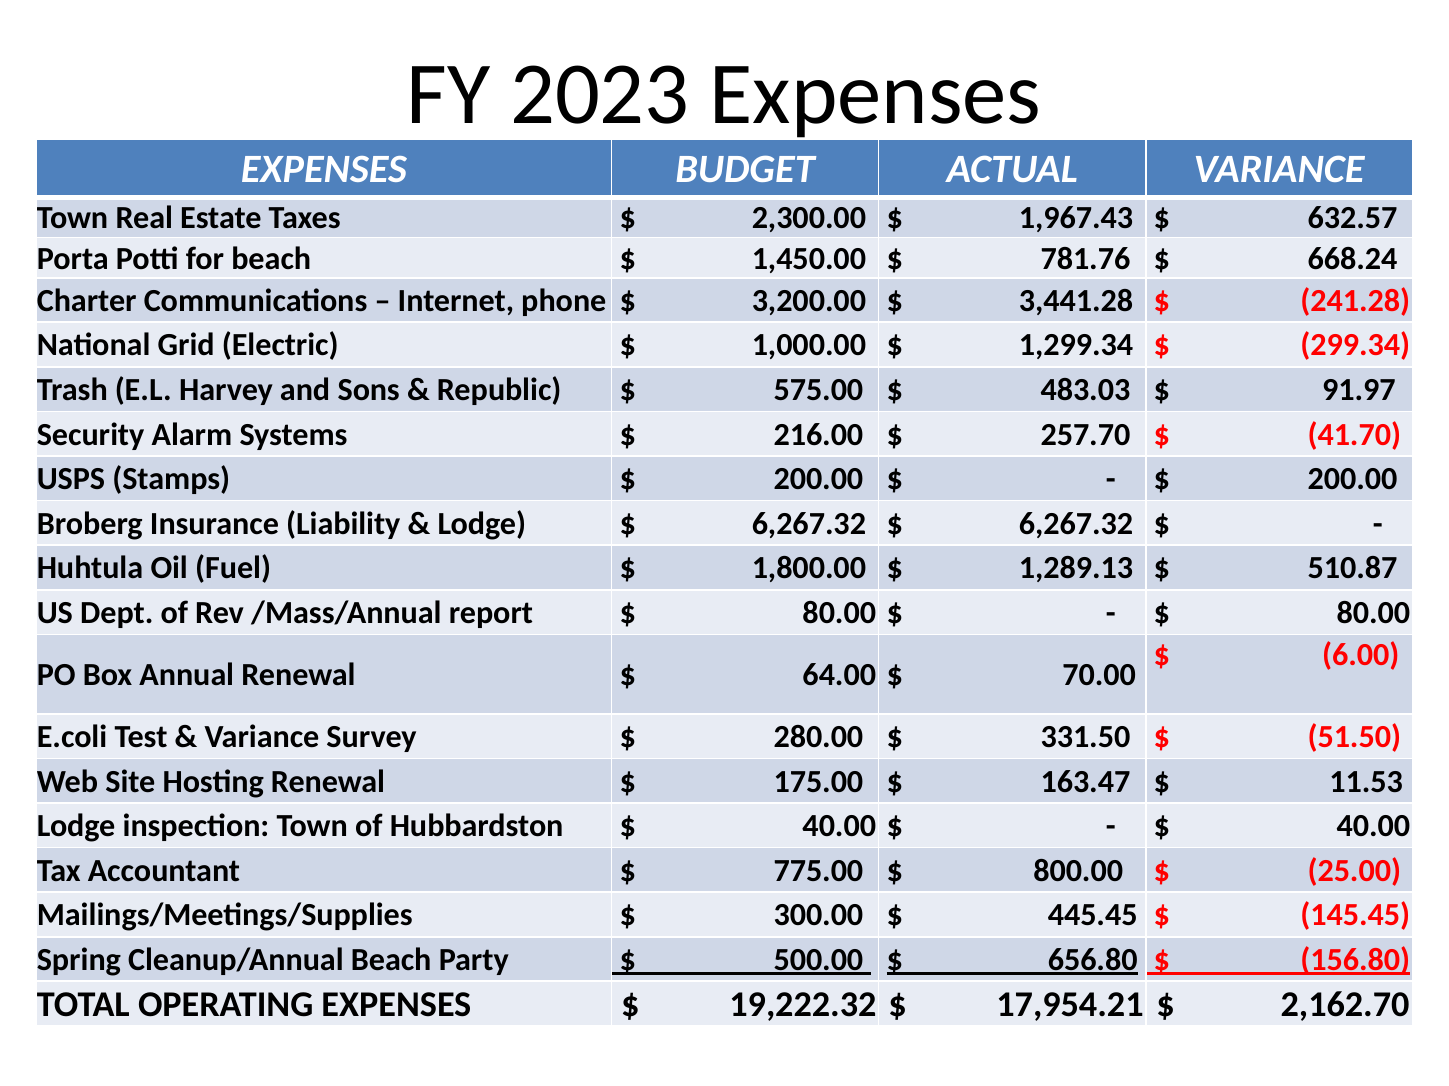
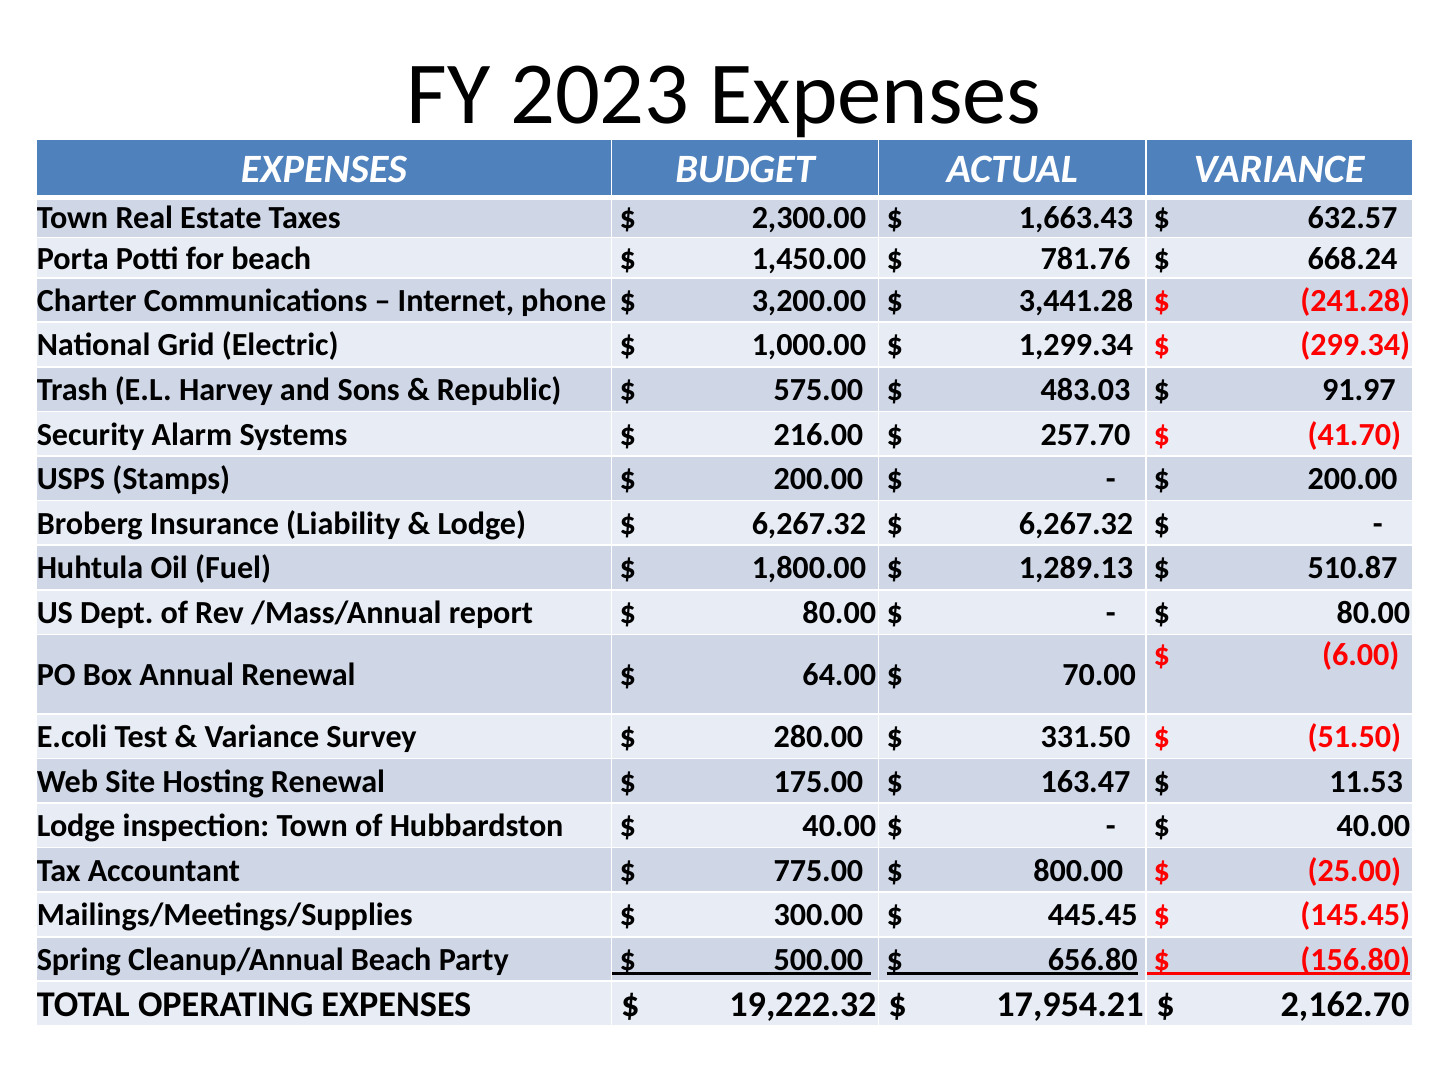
1,967.43: 1,967.43 -> 1,663.43
